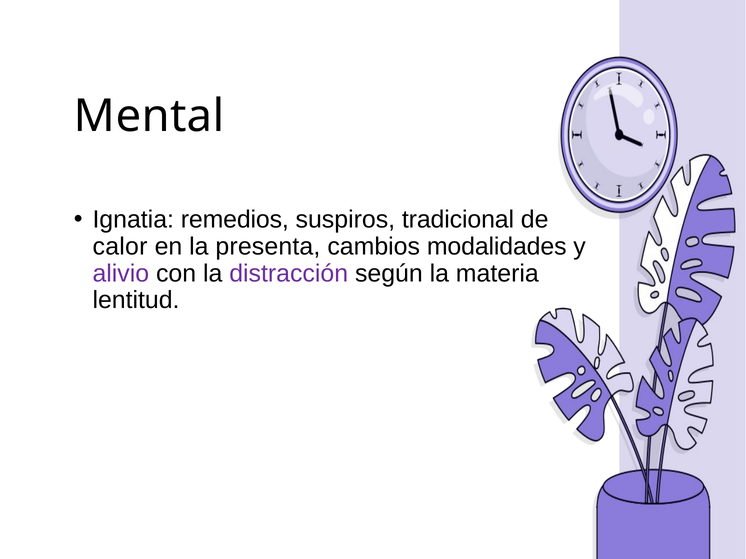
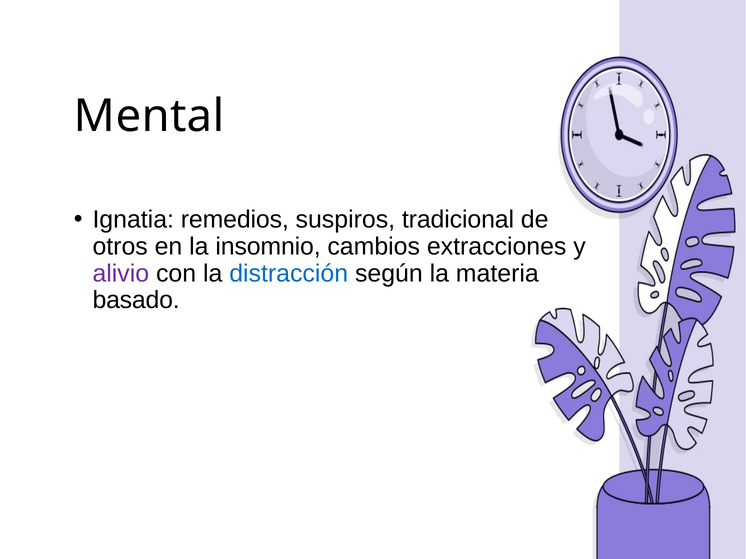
calor: calor -> otros
presenta: presenta -> insomnio
modalidades: modalidades -> extracciones
distracción colour: purple -> blue
lentitud: lentitud -> basado
